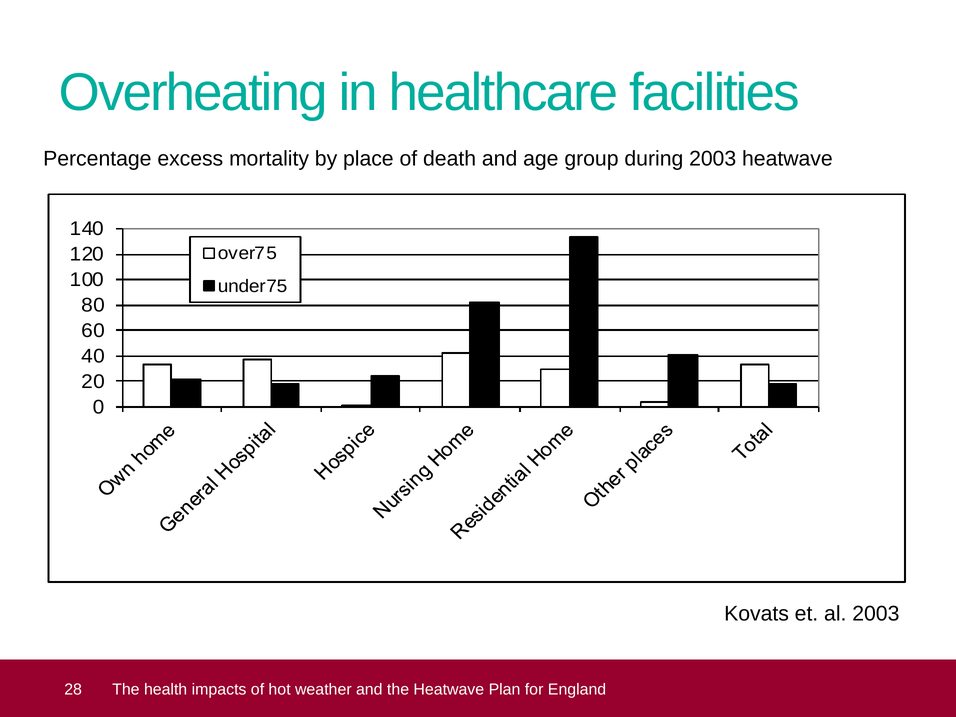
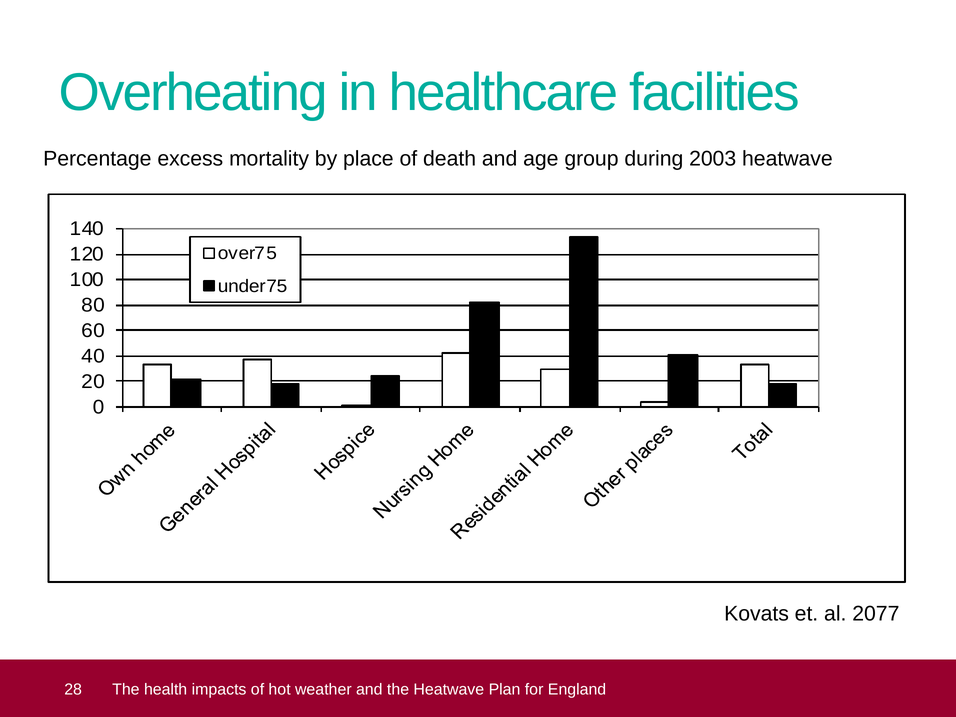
al 2003: 2003 -> 2077
